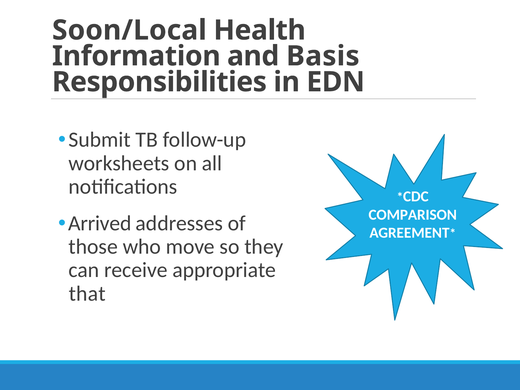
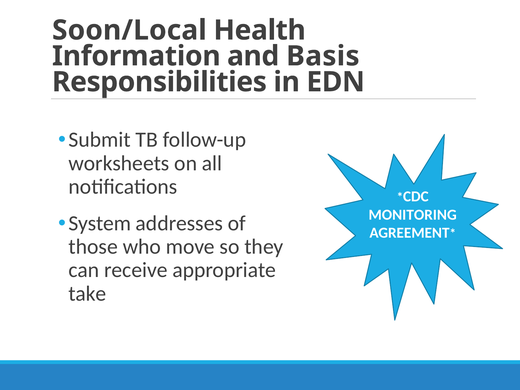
COMPARISON: COMPARISON -> MONITORING
Arrived: Arrived -> System
that: that -> take
